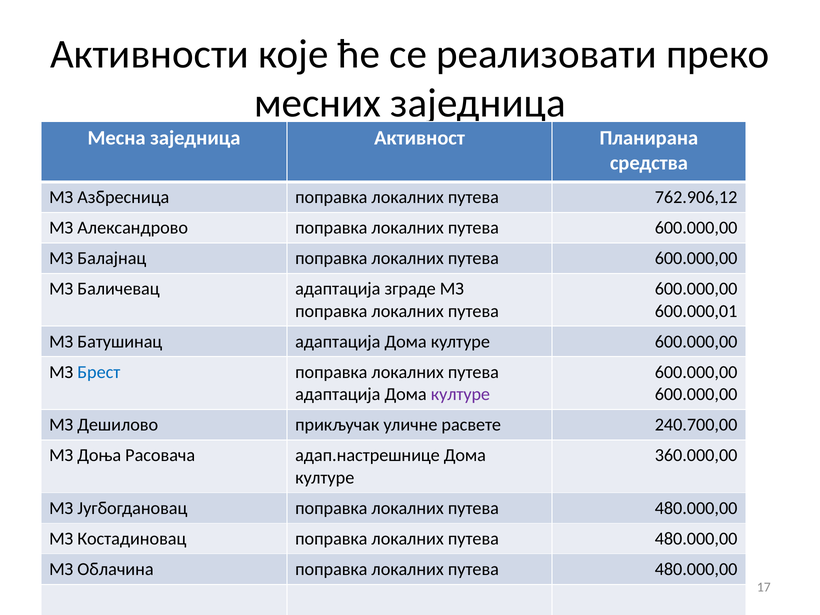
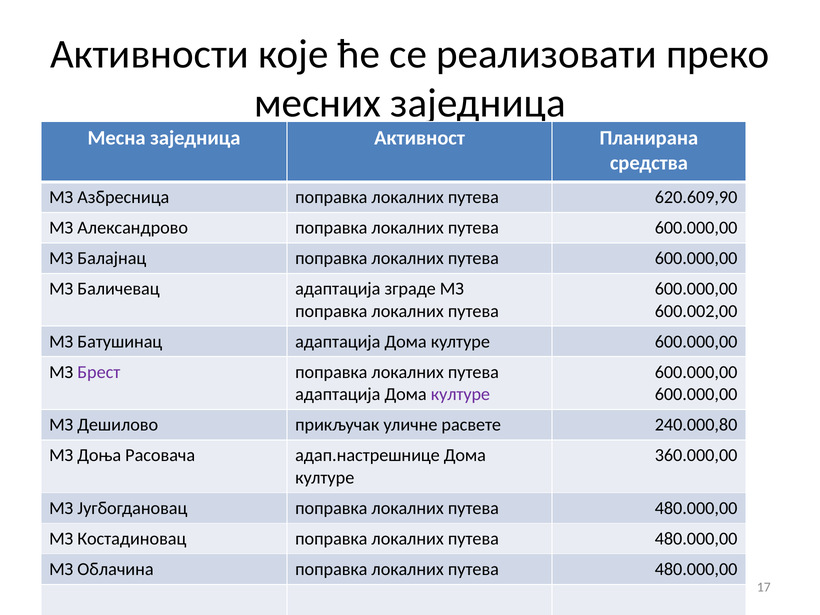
762.906,12: 762.906,12 -> 620.609,90
600.000,01: 600.000,01 -> 600.002,00
Брест colour: blue -> purple
240.700,00: 240.700,00 -> 240.000,80
